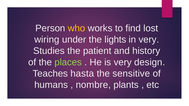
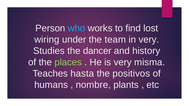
who colour: yellow -> light blue
lights: lights -> team
patient: patient -> dancer
design: design -> misma
sensitive: sensitive -> positivos
